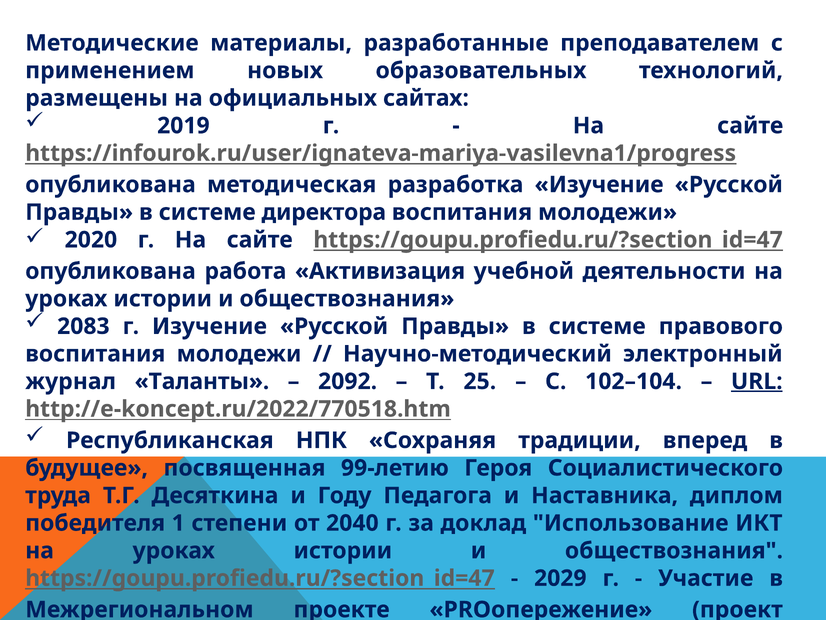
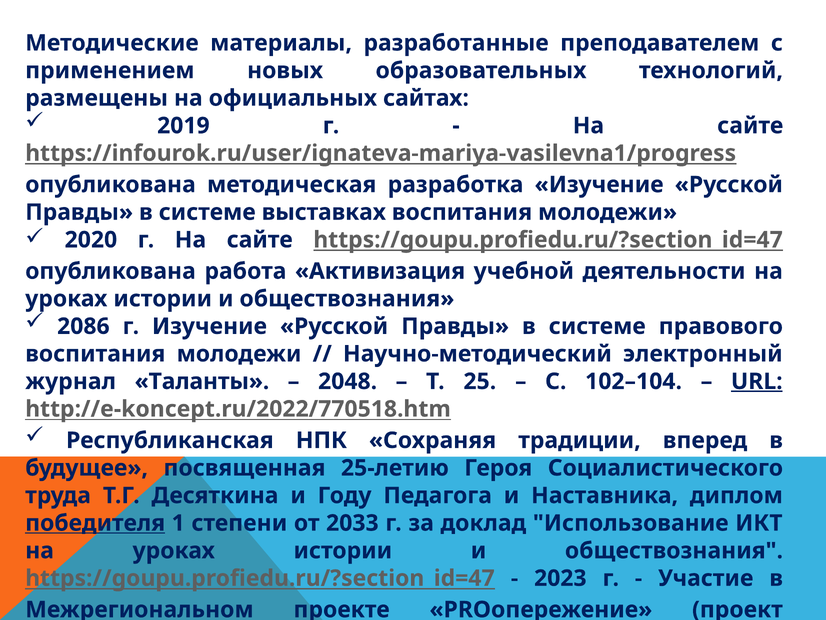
директора: директора -> выставках
2083: 2083 -> 2086
2092: 2092 -> 2048
99-летию: 99-летию -> 25-летию
победителя underline: none -> present
2040: 2040 -> 2033
2029: 2029 -> 2023
